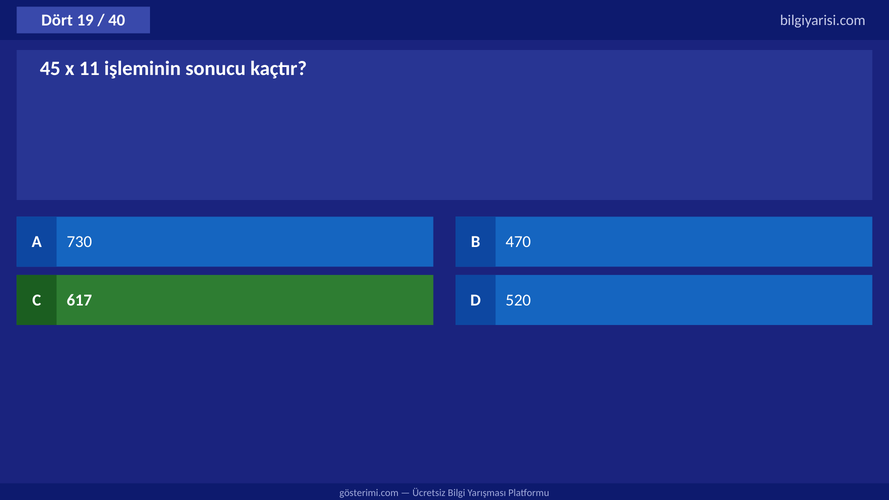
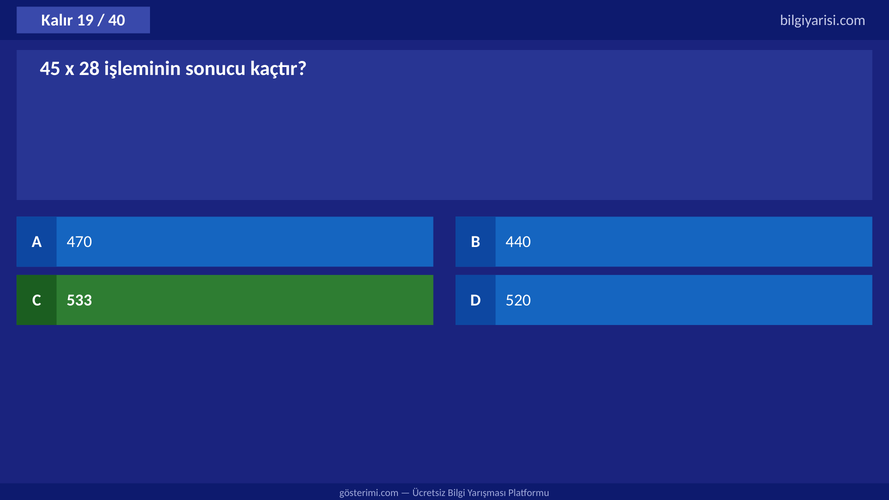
Dört: Dört -> Kalır
11: 11 -> 28
730: 730 -> 470
470: 470 -> 440
617: 617 -> 533
